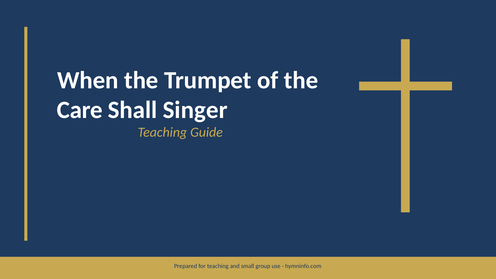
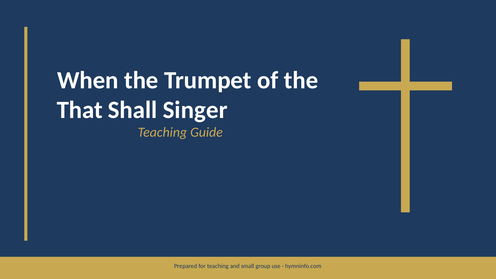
Care: Care -> That
